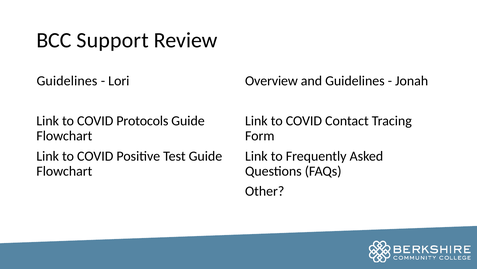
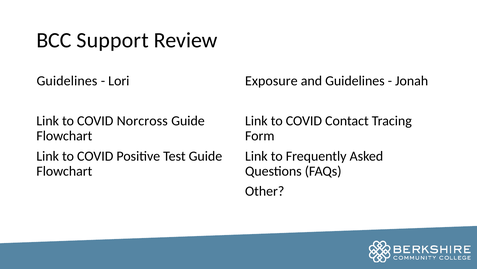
Overview: Overview -> Exposure
Protocols: Protocols -> Norcross
